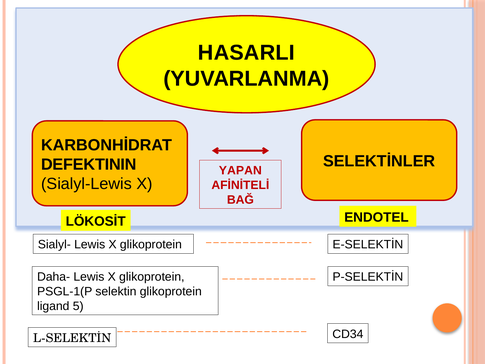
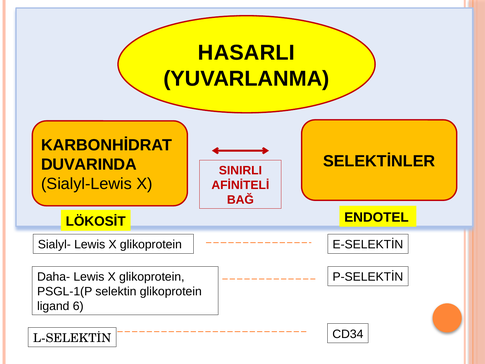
DEFEKTININ: DEFEKTININ -> DUVARINDA
YAPAN: YAPAN -> SINIRLI
5: 5 -> 6
